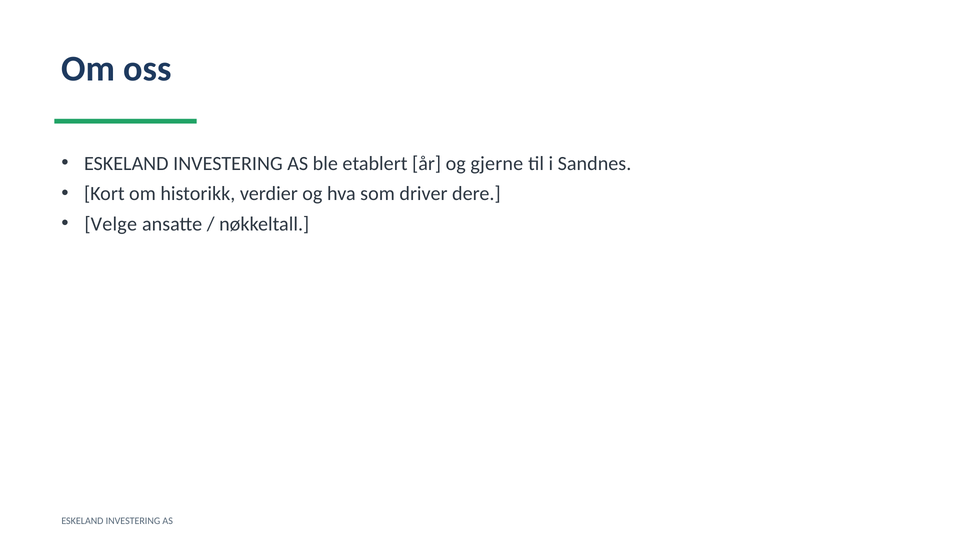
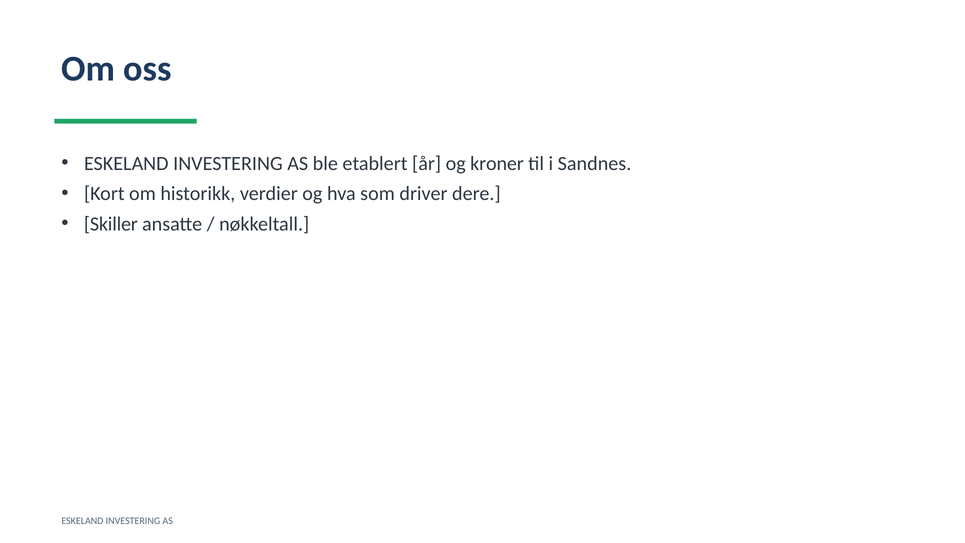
gjerne: gjerne -> kroner
Velge: Velge -> Skiller
